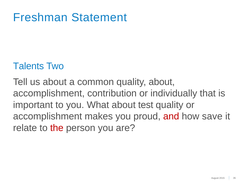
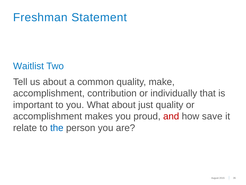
Talents: Talents -> Waitlist
quality about: about -> make
test: test -> just
the colour: red -> blue
